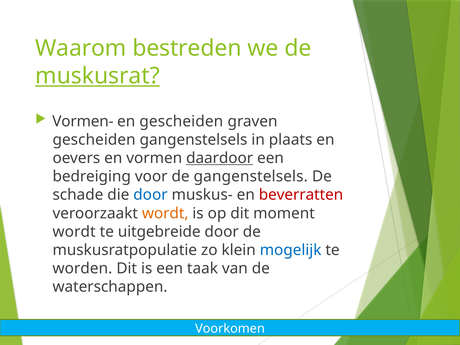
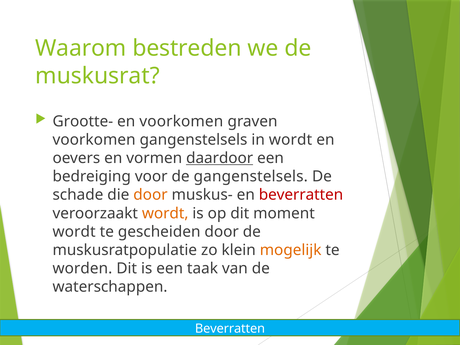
muskusrat underline: present -> none
Vormen-: Vormen- -> Grootte-
en gescheiden: gescheiden -> voorkomen
gescheiden at (94, 140): gescheiden -> voorkomen
in plaats: plaats -> wordt
door at (150, 195) colour: blue -> orange
uitgebreide: uitgebreide -> gescheiden
mogelijk colour: blue -> orange
Voorkomen at (230, 329): Voorkomen -> Beverratten
